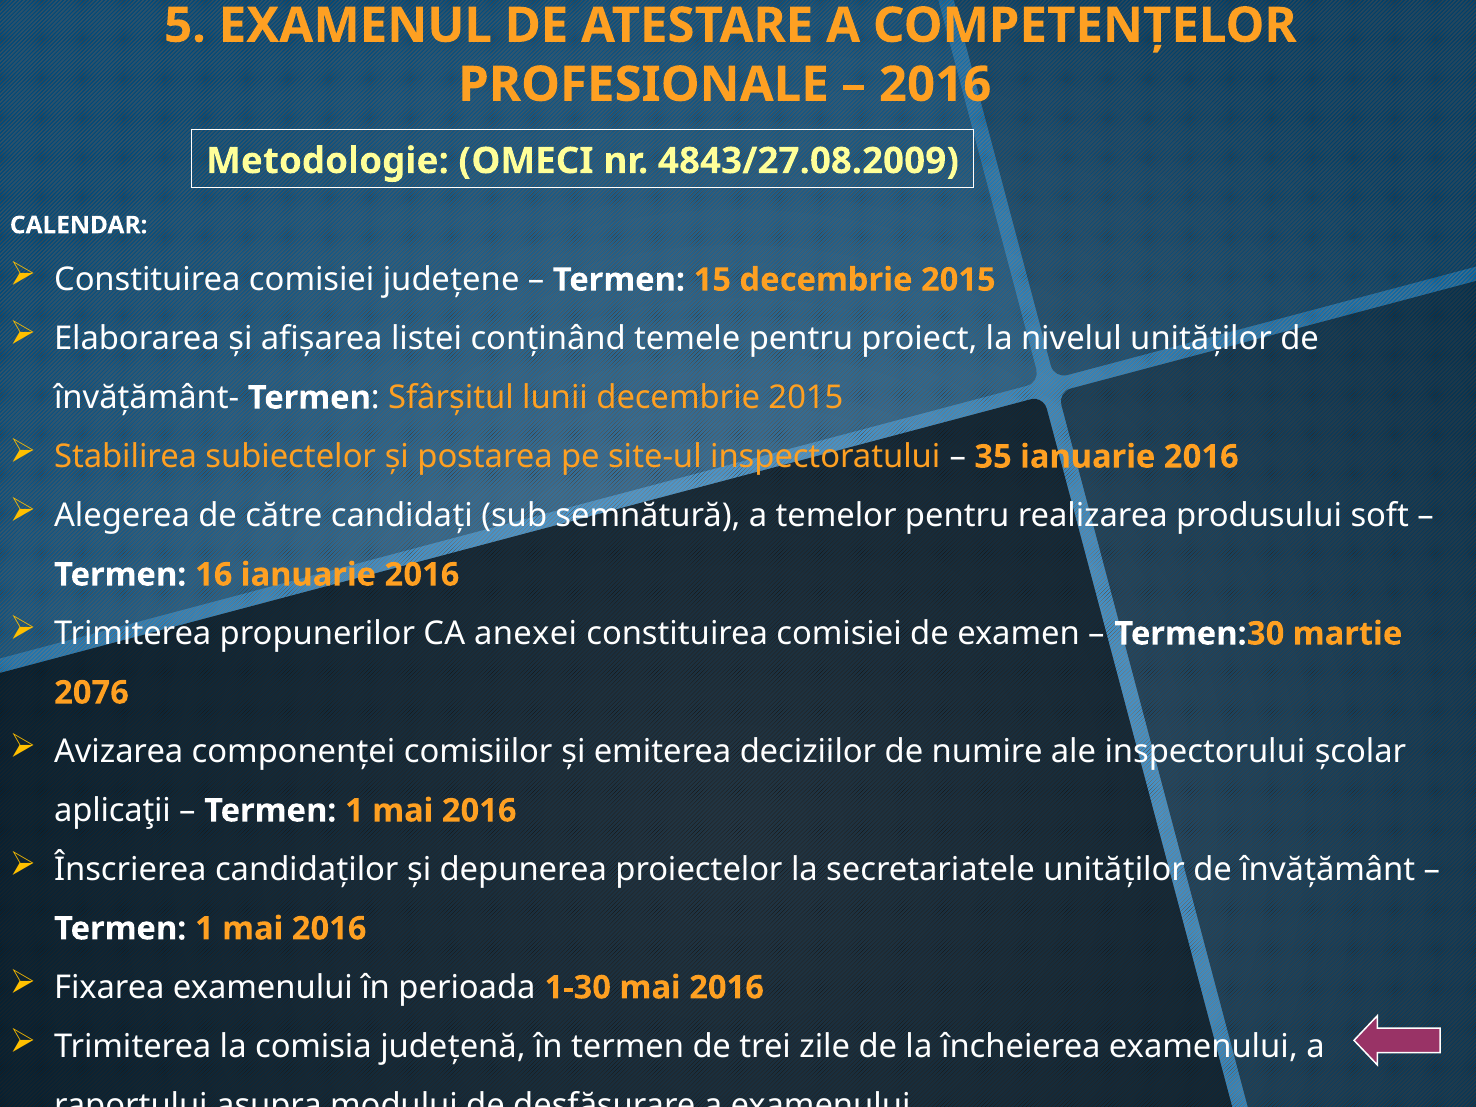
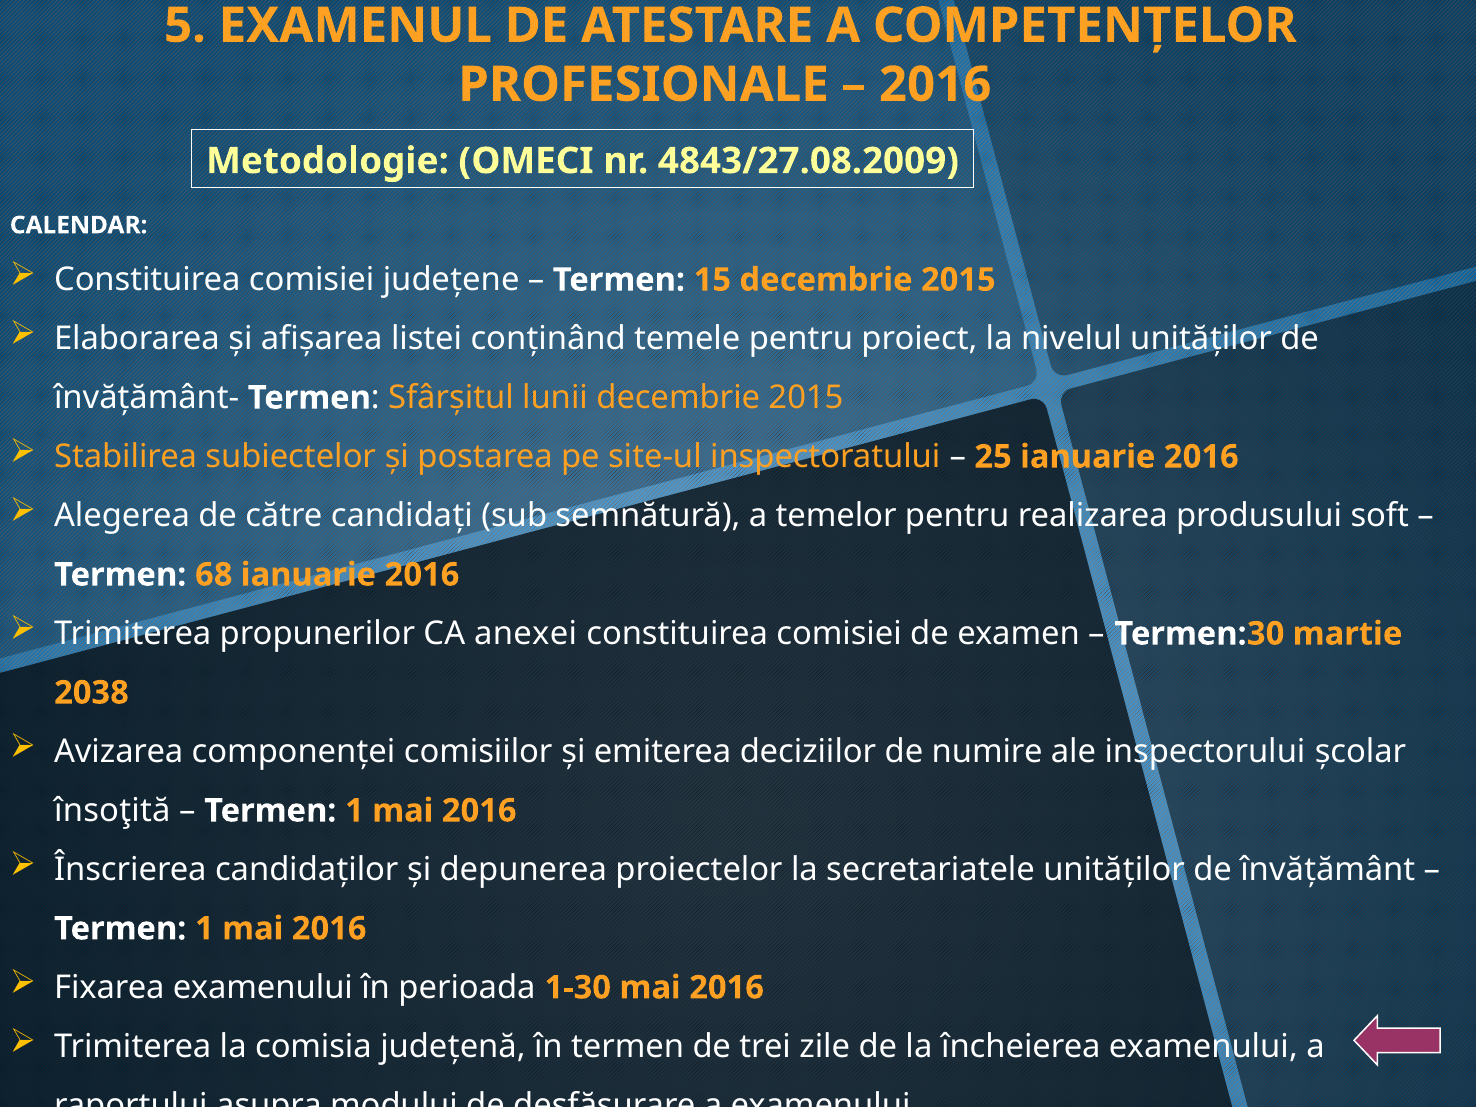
35: 35 -> 25
16: 16 -> 68
2076: 2076 -> 2038
aplicaţii: aplicaţii -> însoţită
